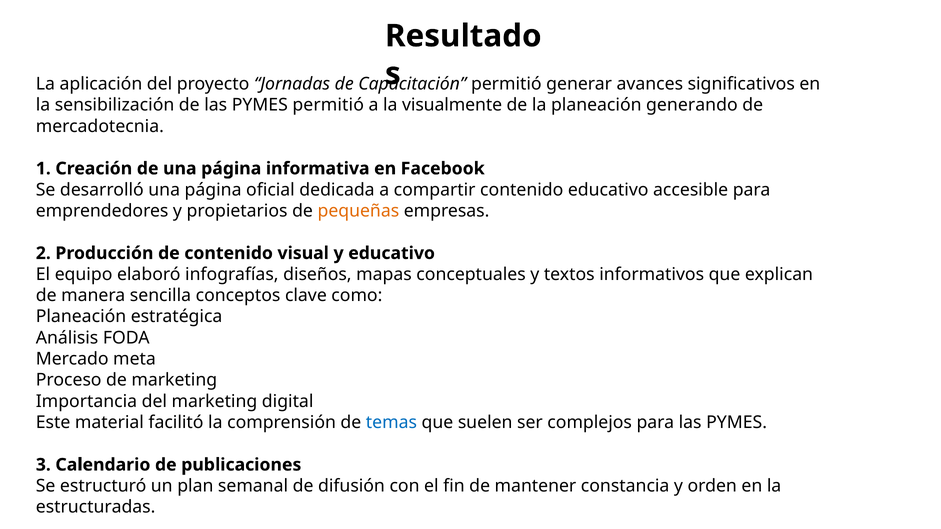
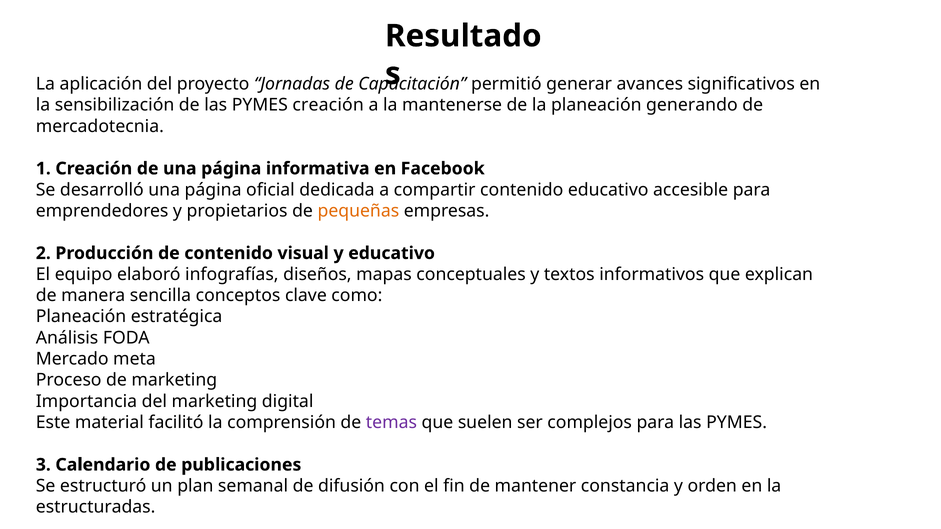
PYMES permitió: permitió -> creación
visualmente: visualmente -> mantenerse
temas colour: blue -> purple
